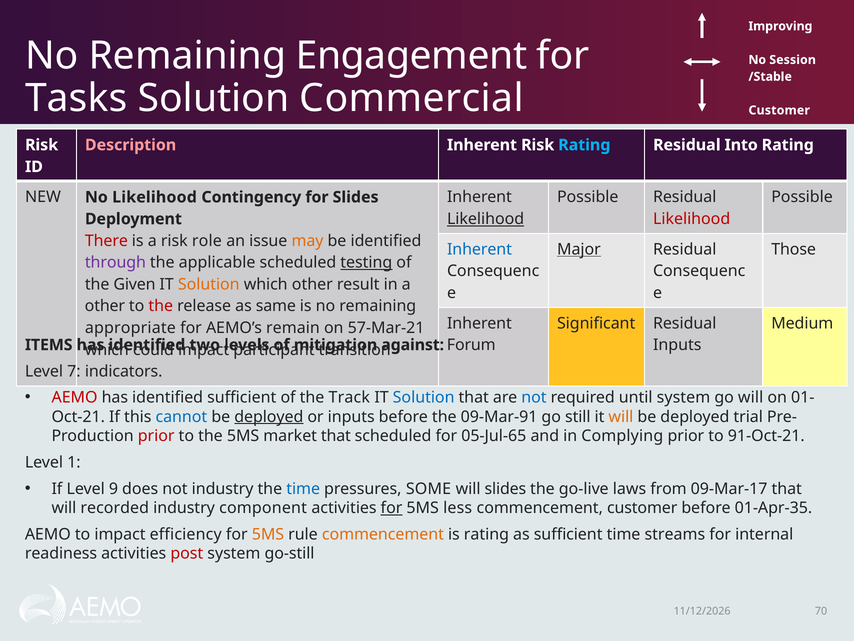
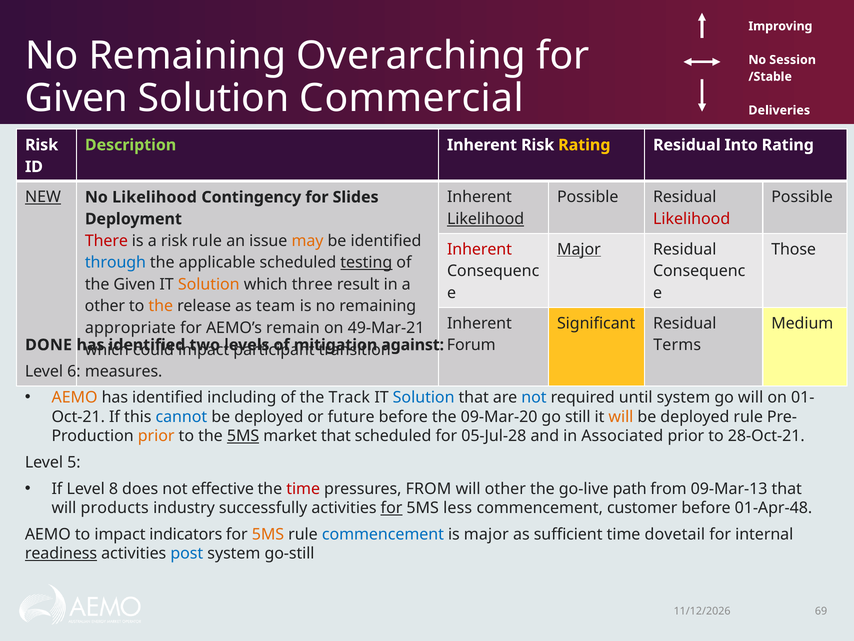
Engagement: Engagement -> Overarching
Tasks at (76, 98): Tasks -> Given
Customer at (779, 110): Customer -> Deliveries
Description colour: pink -> light green
Rating at (584, 145) colour: light blue -> yellow
NEW underline: none -> present
risk role: role -> rule
Inherent at (479, 249) colour: blue -> red
through colour: purple -> blue
which other: other -> three
the at (161, 306) colour: red -> orange
same: same -> team
57-Mar-21: 57-Mar-21 -> 49-Mar-21
Inputs at (677, 345): Inputs -> Terms
ITEMS: ITEMS -> DONE
7: 7 -> 6
indicators: indicators -> measures
AEMO at (75, 397) colour: red -> orange
identified sufficient: sufficient -> including
deployed at (269, 417) underline: present -> none
or inputs: inputs -> future
09-Mar-91: 09-Mar-91 -> 09-Mar-20
deployed trial: trial -> rule
prior at (156, 436) colour: red -> orange
5MS at (243, 436) underline: none -> present
05-Jul-65: 05-Jul-65 -> 05-Jul-28
Complying: Complying -> Associated
91-Oct-21: 91-Oct-21 -> 28-Oct-21
1: 1 -> 5
9: 9 -> 8
not industry: industry -> effective
time at (303, 488) colour: blue -> red
pressures SOME: SOME -> FROM
will slides: slides -> other
laws: laws -> path
09-Mar-17: 09-Mar-17 -> 09-Mar-13
recorded: recorded -> products
component: component -> successfully
01-Apr-35: 01-Apr-35 -> 01-Apr-48
efficiency: efficiency -> indicators
commencement at (383, 534) colour: orange -> blue
is rating: rating -> major
streams: streams -> dovetail
readiness underline: none -> present
post colour: red -> blue
70: 70 -> 69
